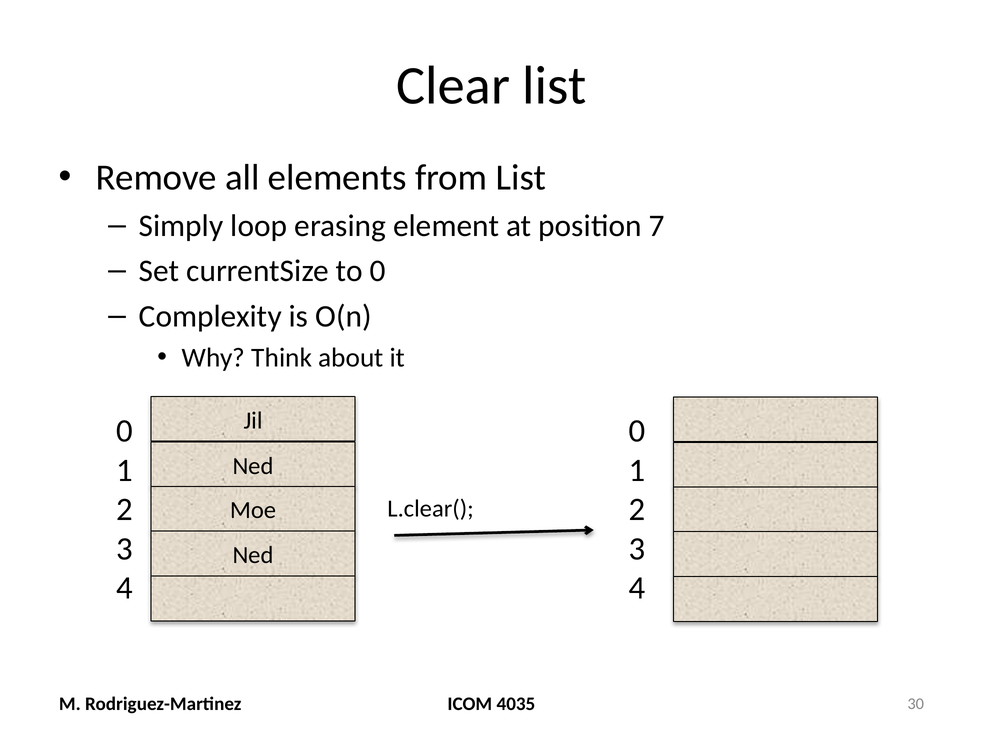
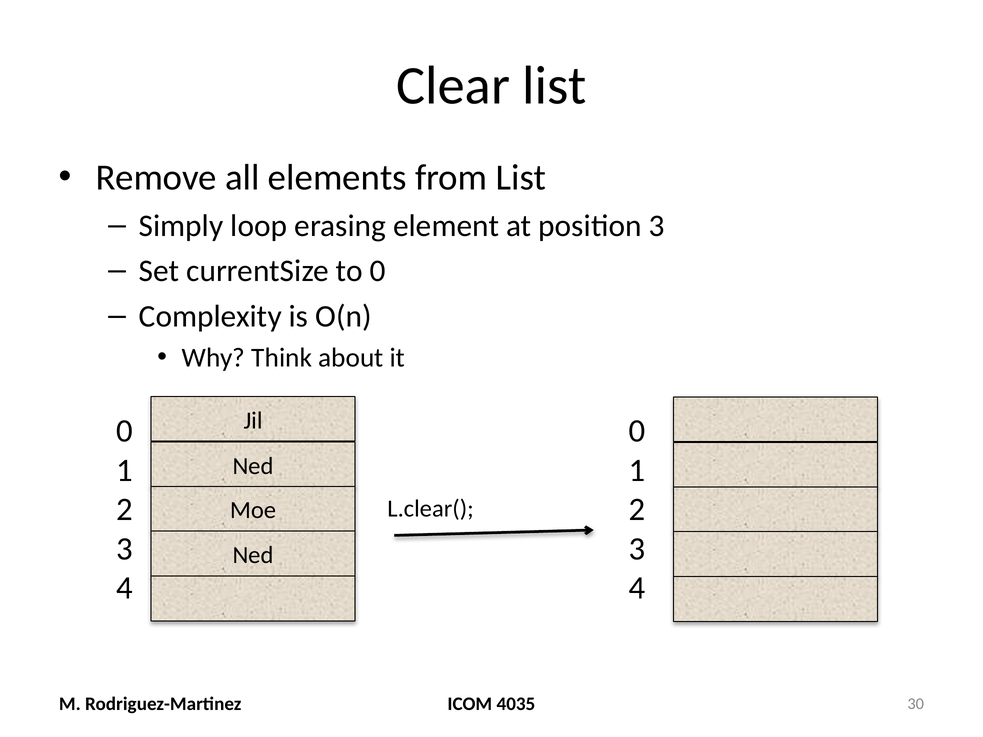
position 7: 7 -> 3
